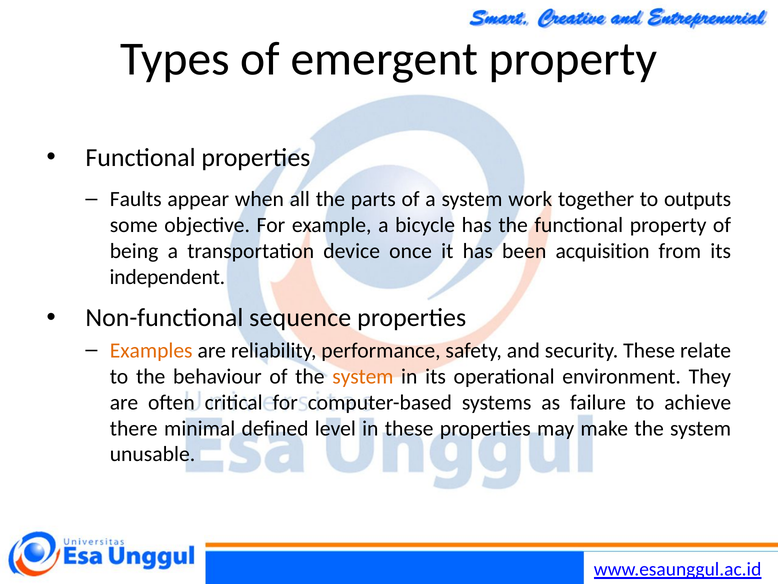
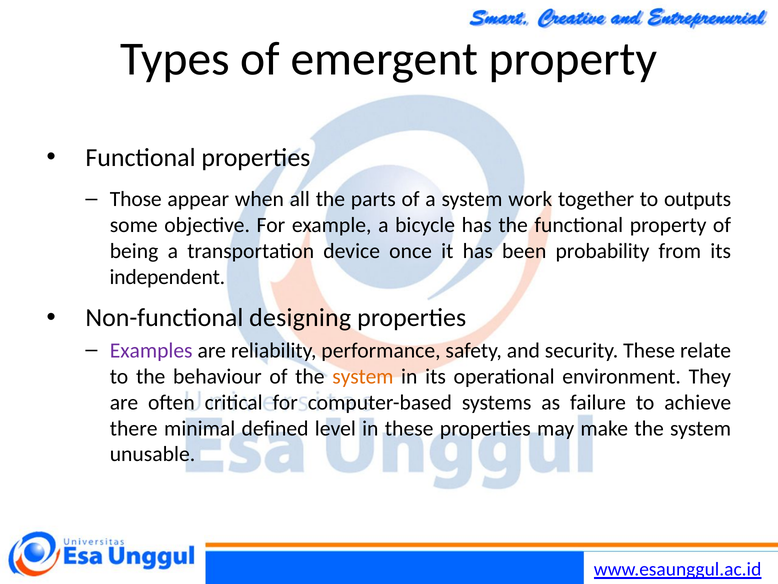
Faults: Faults -> Those
acquisition: acquisition -> probability
sequence: sequence -> designing
Examples colour: orange -> purple
